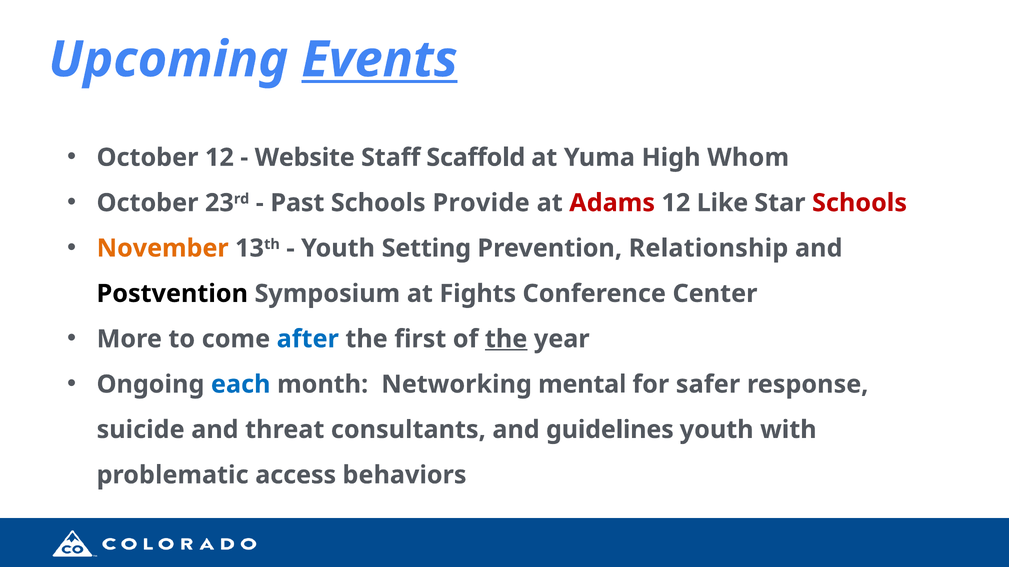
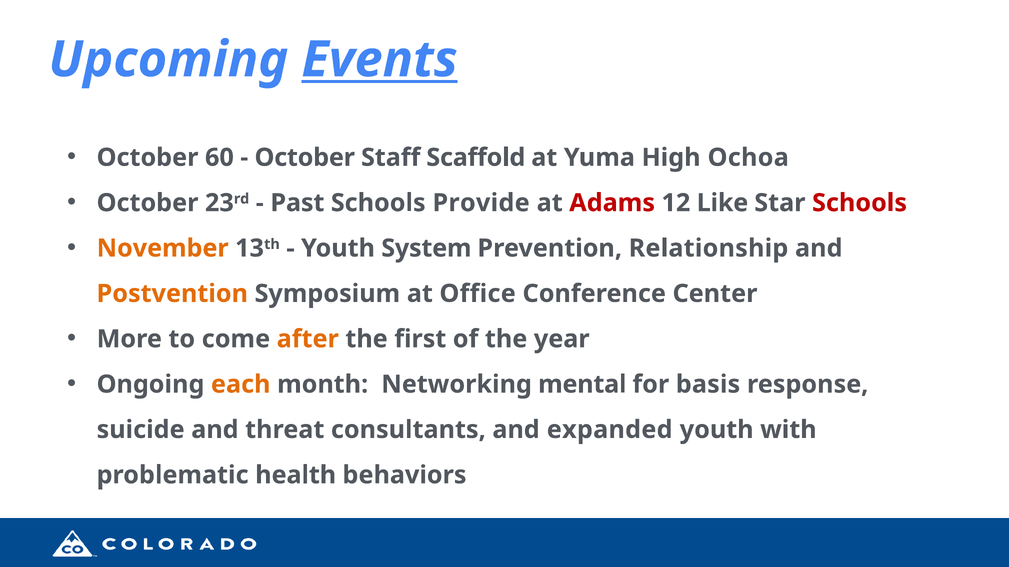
October 12: 12 -> 60
Website at (305, 158): Website -> October
Whom: Whom -> Ochoa
Setting: Setting -> System
Postvention colour: black -> orange
Fights: Fights -> Office
after colour: blue -> orange
the at (506, 339) underline: present -> none
each colour: blue -> orange
safer: safer -> basis
guidelines: guidelines -> expanded
access: access -> health
